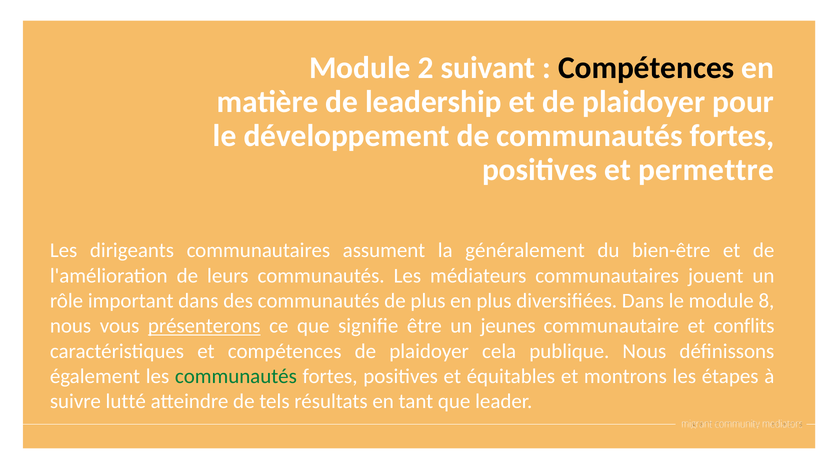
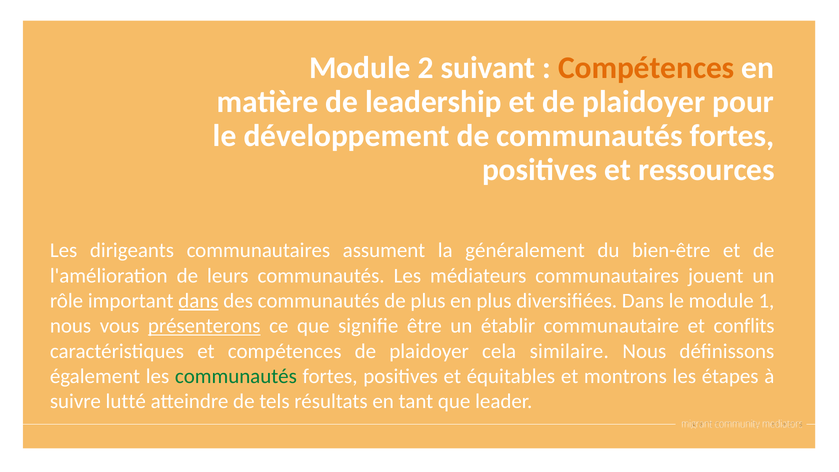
Compétences at (646, 68) colour: black -> orange
permettre: permettre -> ressources
dans at (198, 301) underline: none -> present
8: 8 -> 1
jeunes: jeunes -> établir
publique: publique -> similaire
